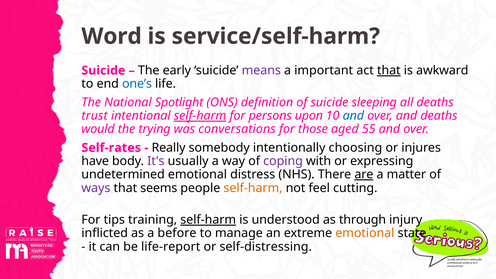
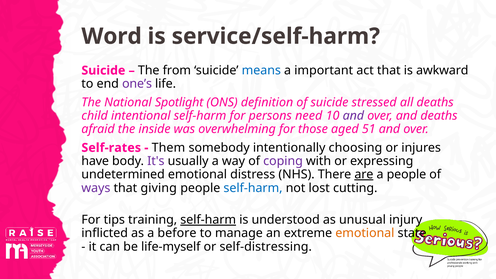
early: early -> from
means colour: purple -> blue
that at (389, 70) underline: present -> none
one’s colour: blue -> purple
sleeping: sleeping -> stressed
trust: trust -> child
self-harm at (200, 116) underline: present -> none
upon: upon -> need
and at (353, 116) colour: blue -> purple
would: would -> afraid
trying: trying -> inside
conversations: conversations -> overwhelming
55: 55 -> 51
Really: Really -> Them
a matter: matter -> people
seems: seems -> giving
self-harm at (253, 188) colour: orange -> blue
feel: feel -> lost
through: through -> unusual
life-report: life-report -> life-myself
